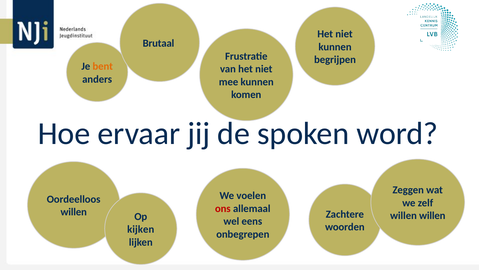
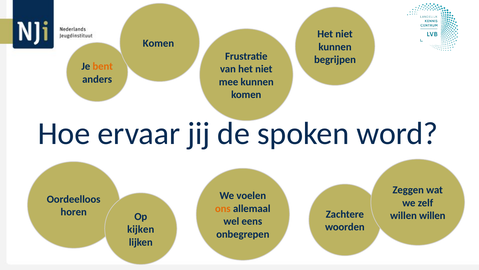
Brutaal at (158, 43): Brutaal -> Komen
ons colour: red -> orange
willen at (74, 212): willen -> horen
